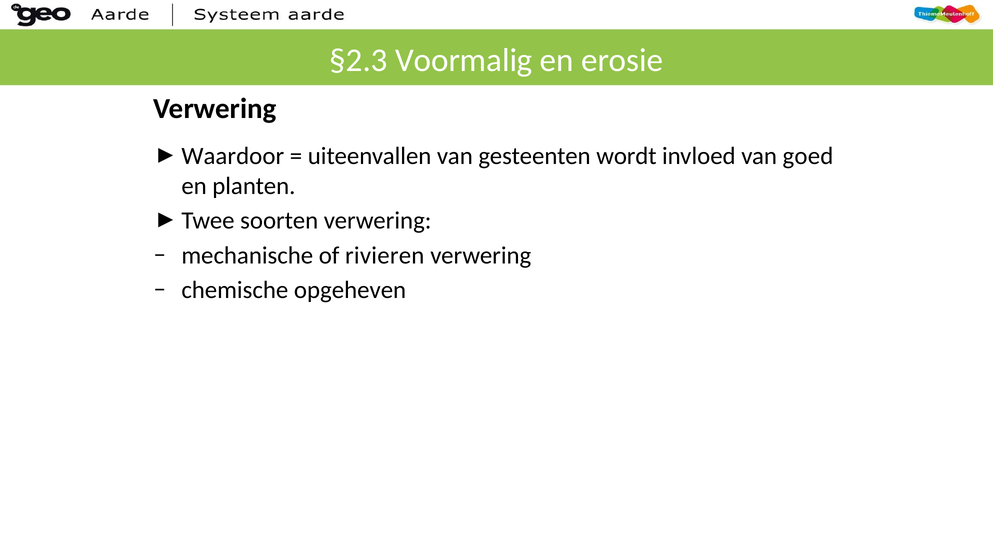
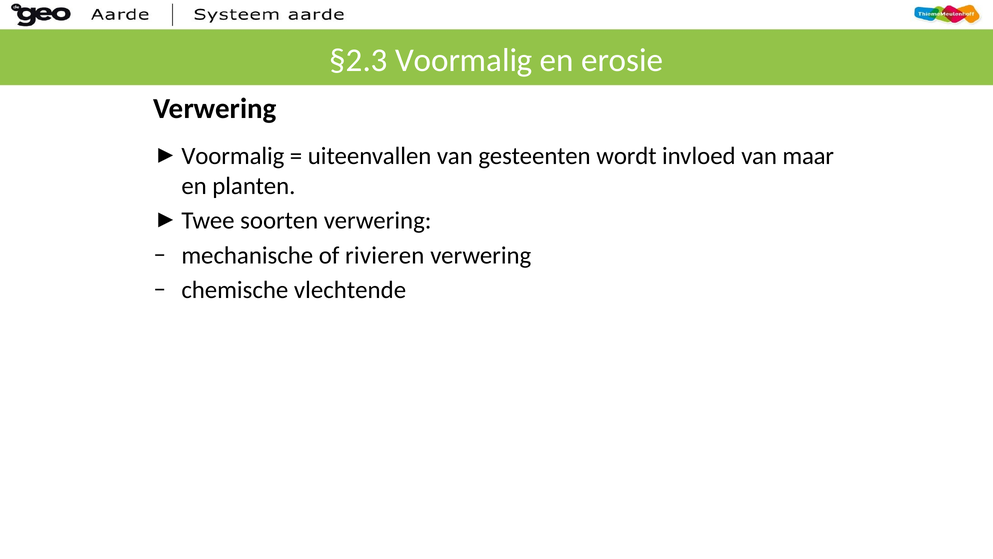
Waardoor at (233, 156): Waardoor -> Voormalig
goed: goed -> maar
opgeheven: opgeheven -> vlechtende
